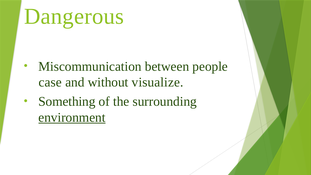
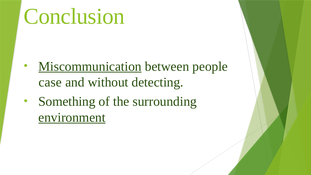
Dangerous: Dangerous -> Conclusion
Miscommunication underline: none -> present
visualize: visualize -> detecting
